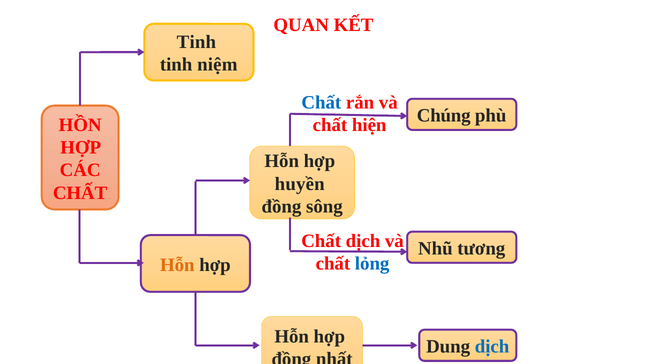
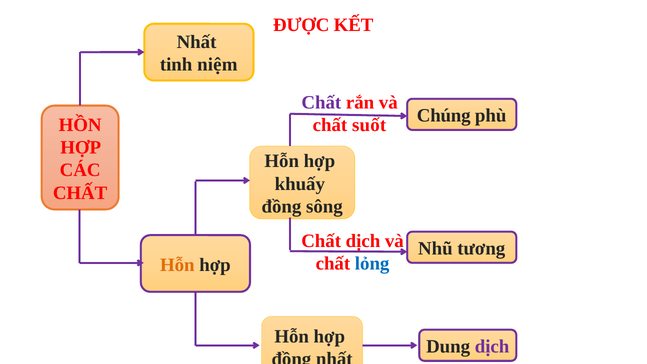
QUAN: QUAN -> ĐƯỢC
Tinh at (196, 42): Tinh -> Nhất
Chất at (321, 102) colour: blue -> purple
hiện: hiện -> suốt
huyền: huyền -> khuấy
dịch at (492, 347) colour: blue -> purple
